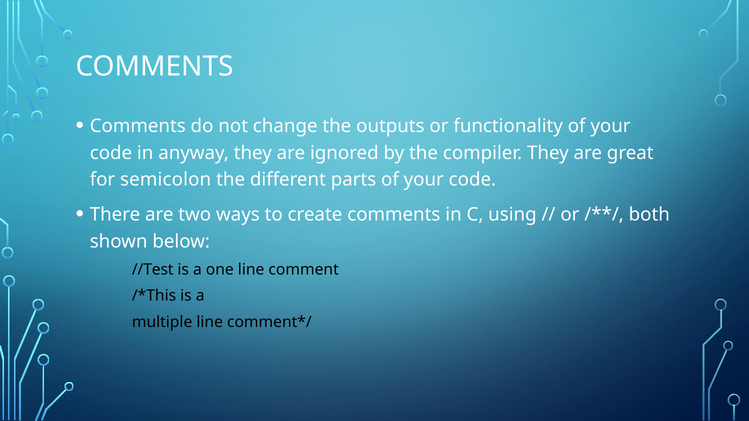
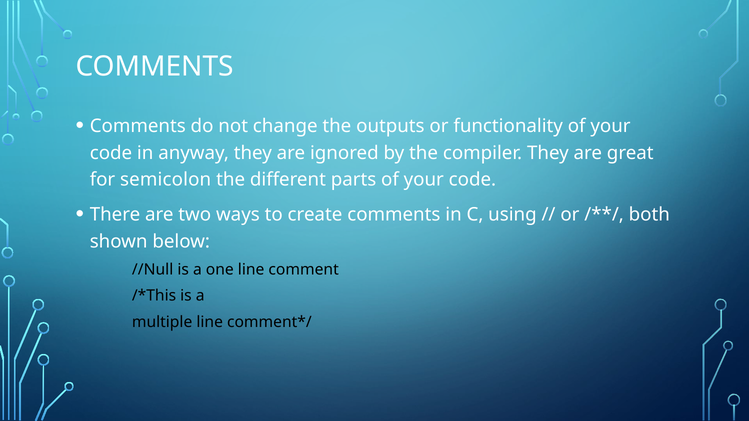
//Test: //Test -> //Null
